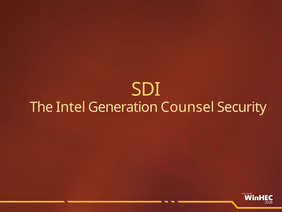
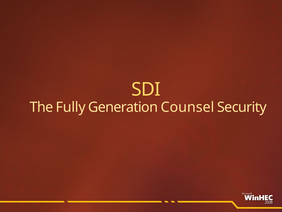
Intel: Intel -> Fully
